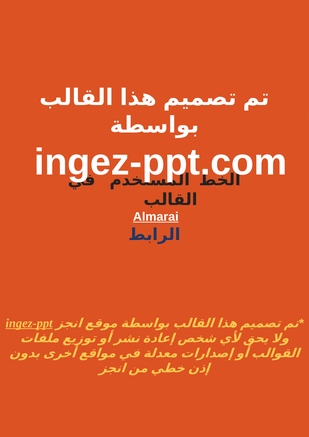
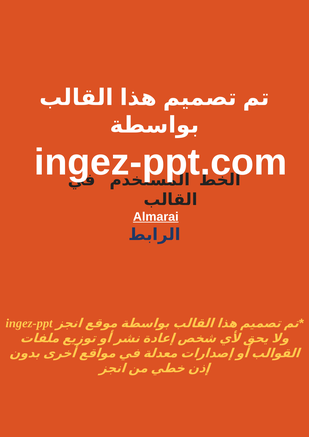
ingez-ppt underline: present -> none
